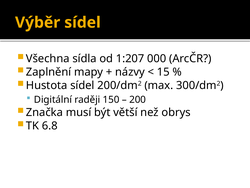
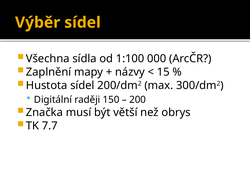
1:207: 1:207 -> 1:100
6.8: 6.8 -> 7.7
